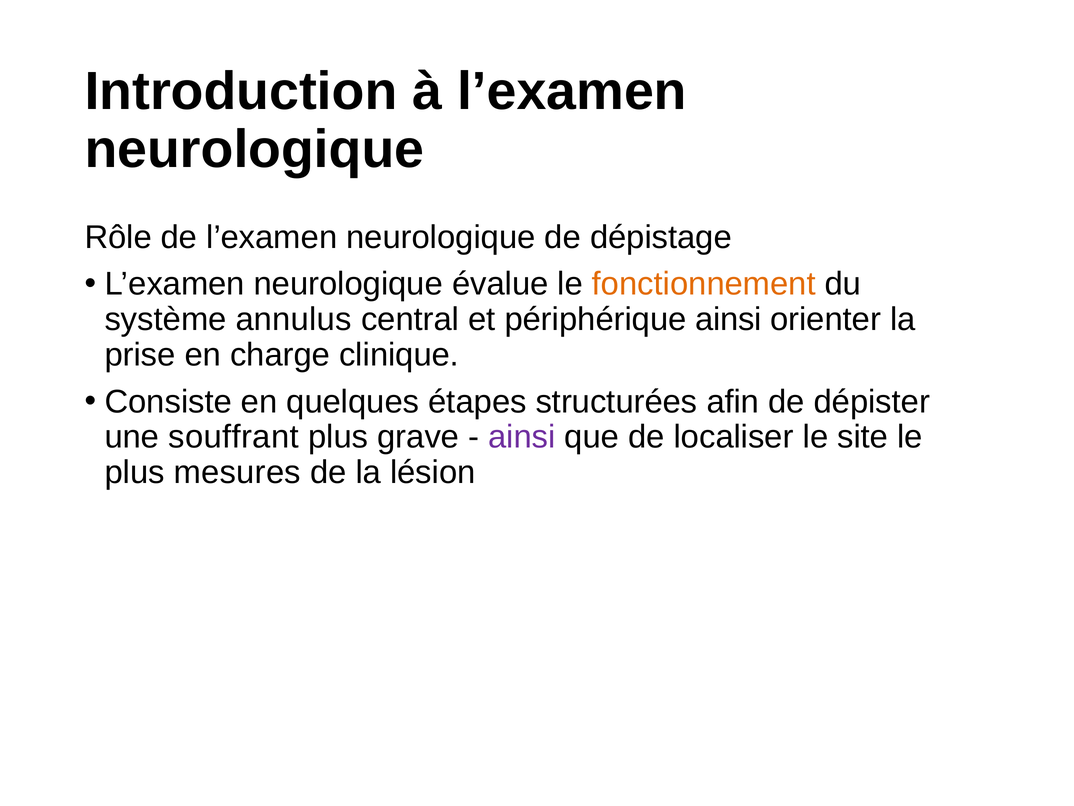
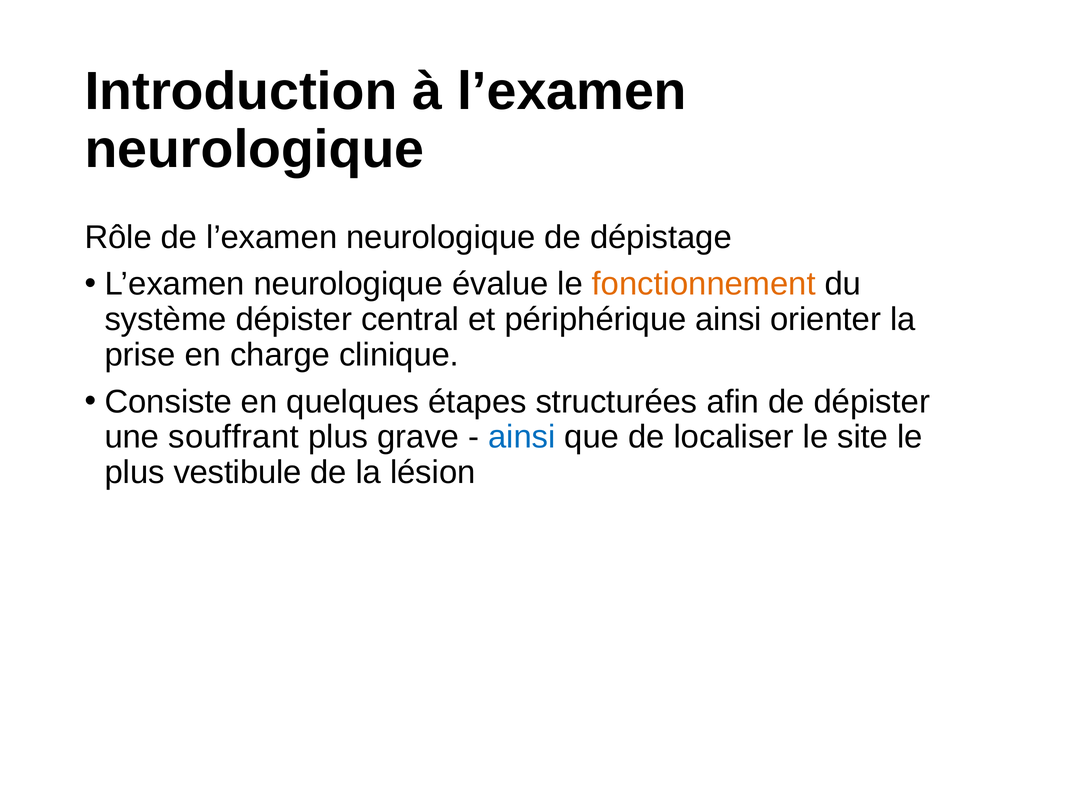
système annulus: annulus -> dépister
ainsi at (522, 437) colour: purple -> blue
mesures: mesures -> vestibule
